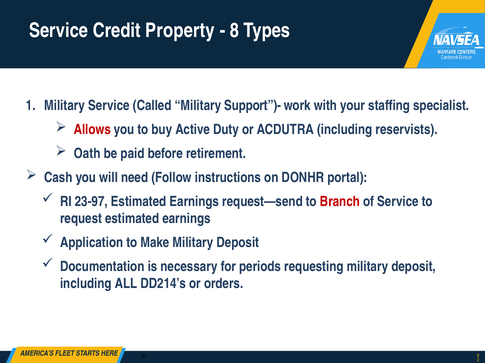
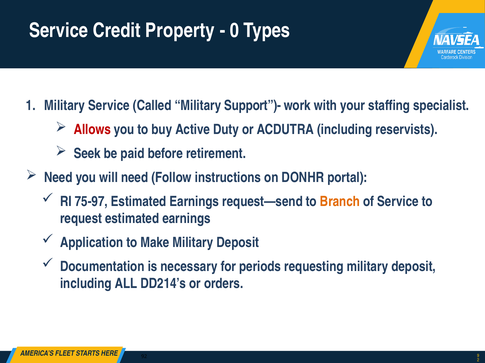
8: 8 -> 0
Oath: Oath -> Seek
Cash at (58, 178): Cash -> Need
23-97: 23-97 -> 75-97
Branch colour: red -> orange
